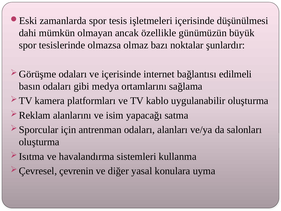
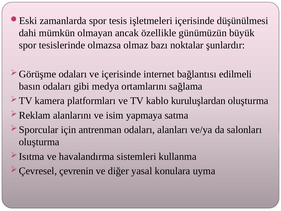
uygulanabilir: uygulanabilir -> kuruluşlardan
yapacağı: yapacağı -> yapmaya
